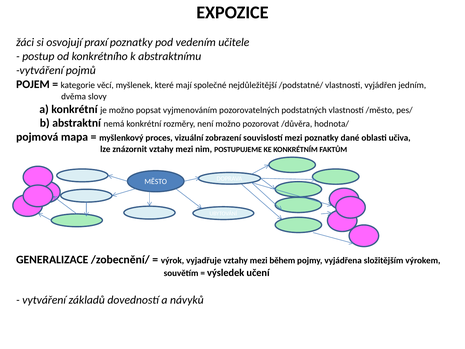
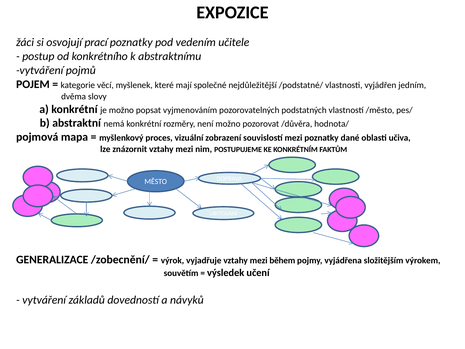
praxí: praxí -> prací
